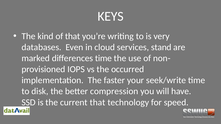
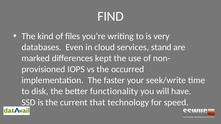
KEYS: KEYS -> FIND
of that: that -> files
differences time: time -> kept
compression: compression -> functionality
